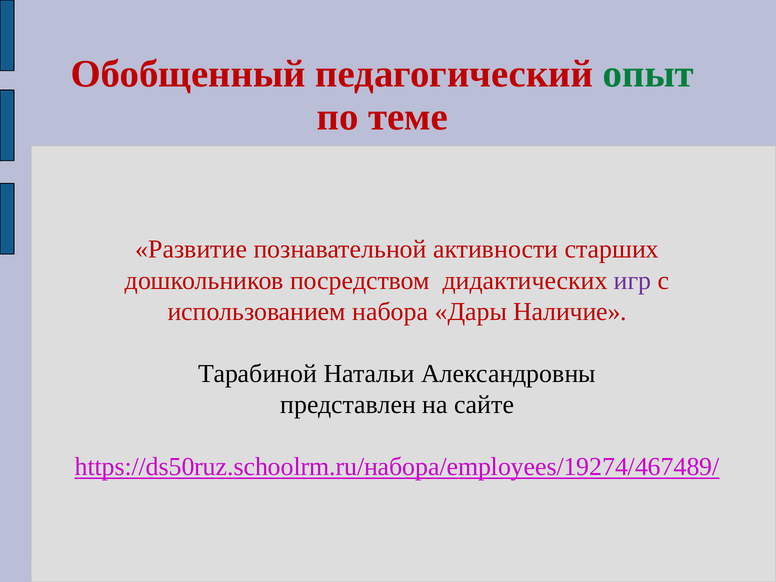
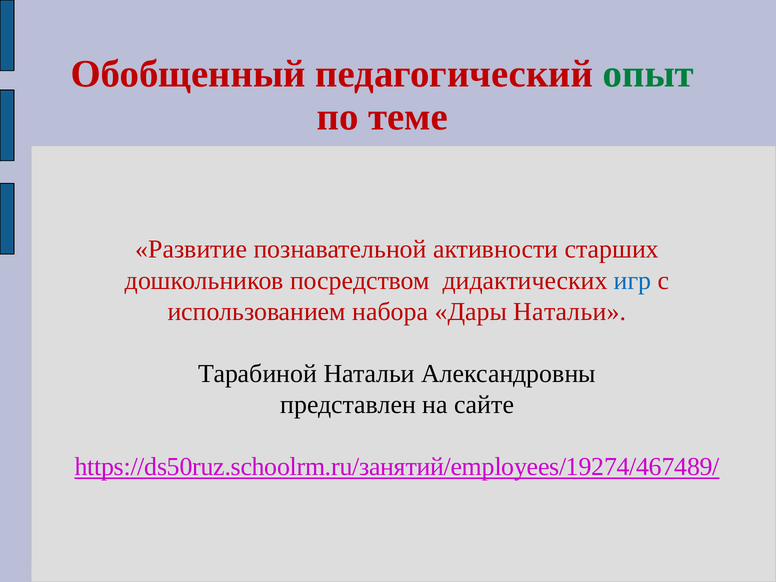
игр colour: purple -> blue
Дары Наличие: Наличие -> Натальи
https://ds50ruz.schoolrm.ru/набора/employees/19274/467489/: https://ds50ruz.schoolrm.ru/набора/employees/19274/467489/ -> https://ds50ruz.schoolrm.ru/занятий/employees/19274/467489/
